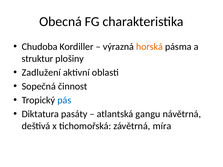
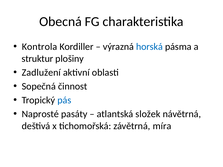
Chudoba: Chudoba -> Kontrola
horská colour: orange -> blue
Diktatura: Diktatura -> Naprosté
gangu: gangu -> složek
